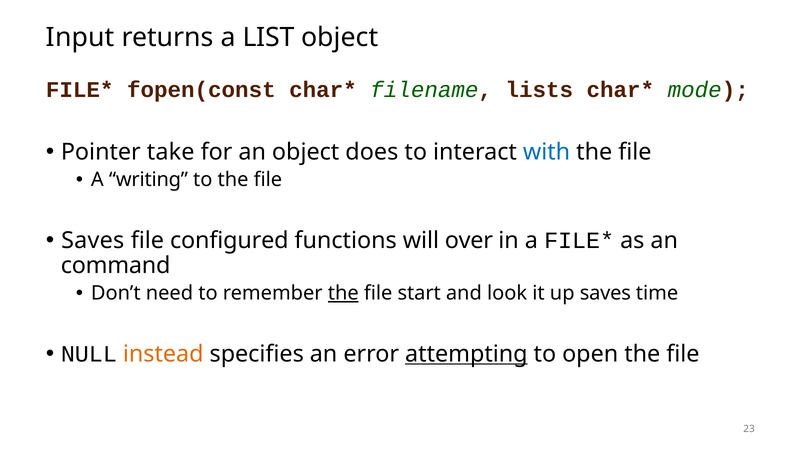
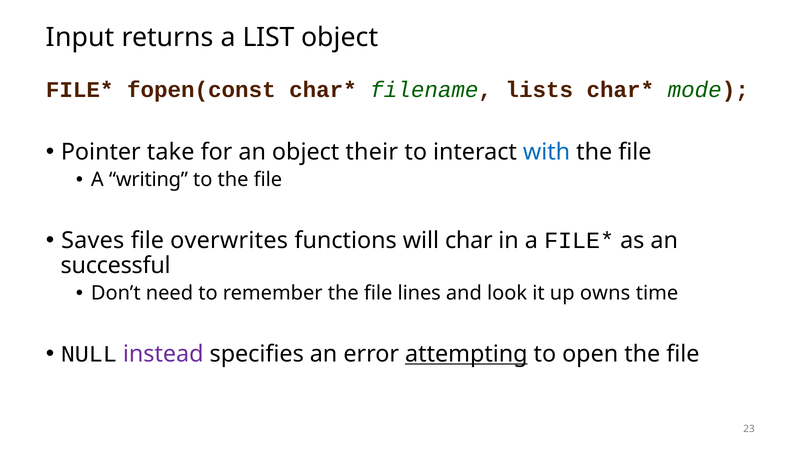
does: does -> their
configured: configured -> overwrites
over: over -> char
command: command -> successful
the at (343, 294) underline: present -> none
start: start -> lines
up saves: saves -> owns
instead colour: orange -> purple
